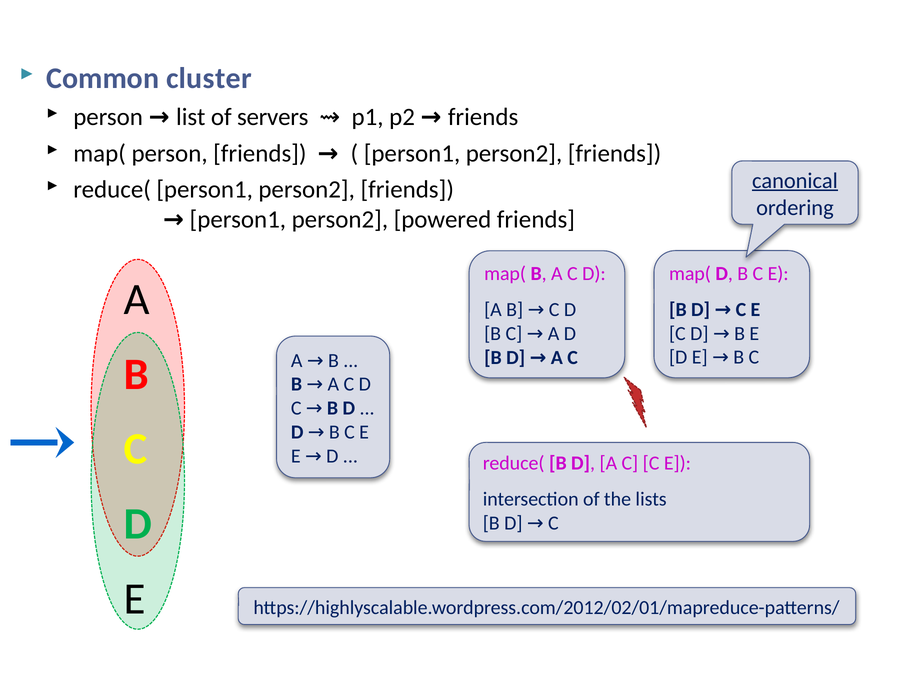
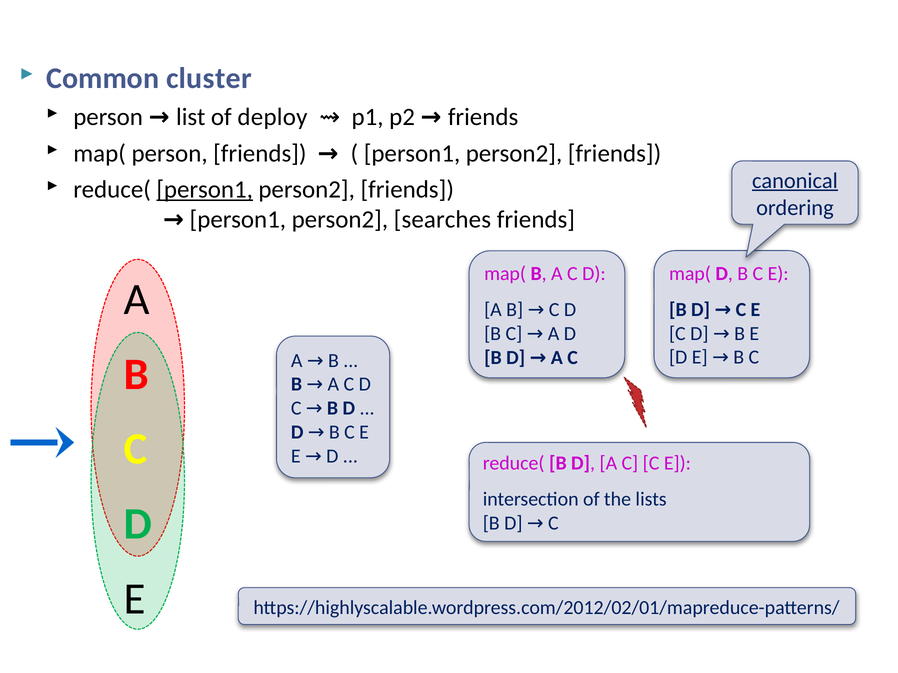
servers: servers -> deploy
person1 at (205, 190) underline: none -> present
powered: powered -> searches
